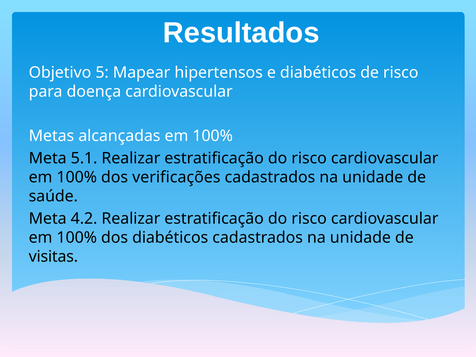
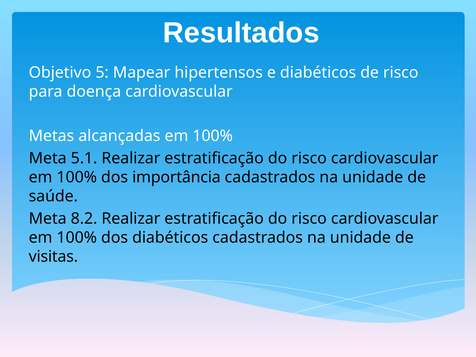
verificações: verificações -> importância
4.2: 4.2 -> 8.2
